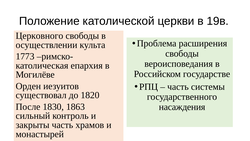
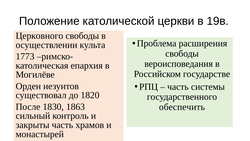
насаждения: насаждения -> обеспечить
